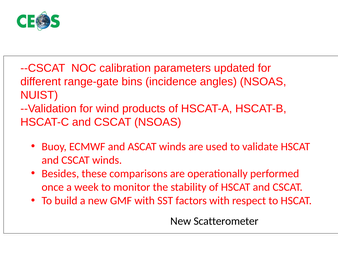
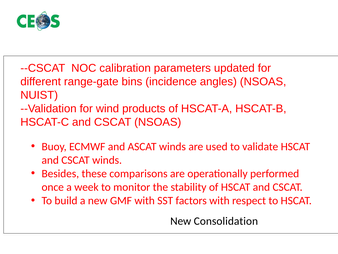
Scatterometer: Scatterometer -> Consolidation
